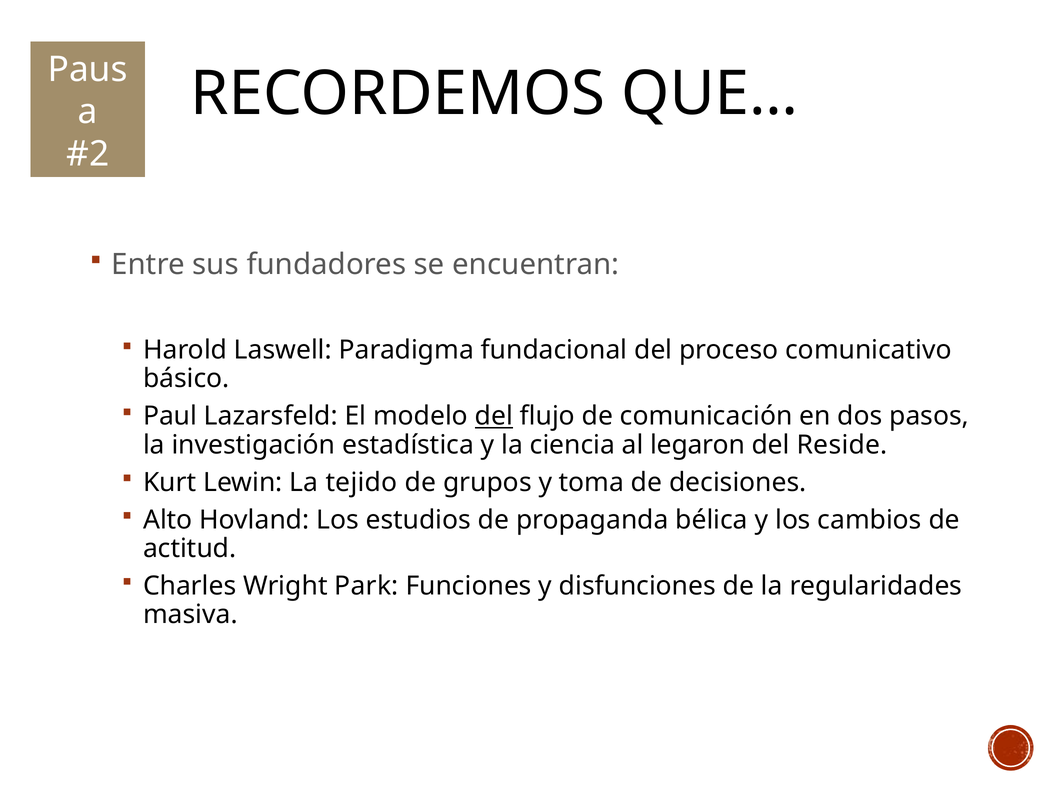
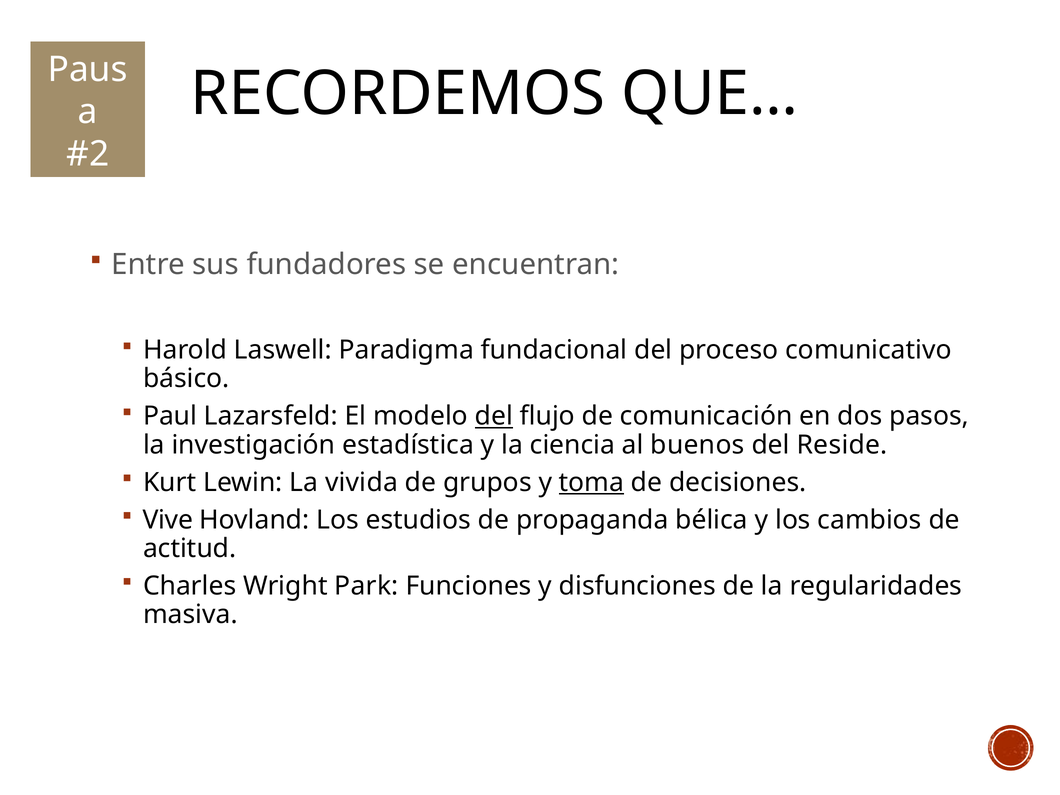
legaron: legaron -> buenos
tejido: tejido -> vivida
toma underline: none -> present
Alto: Alto -> Vive
